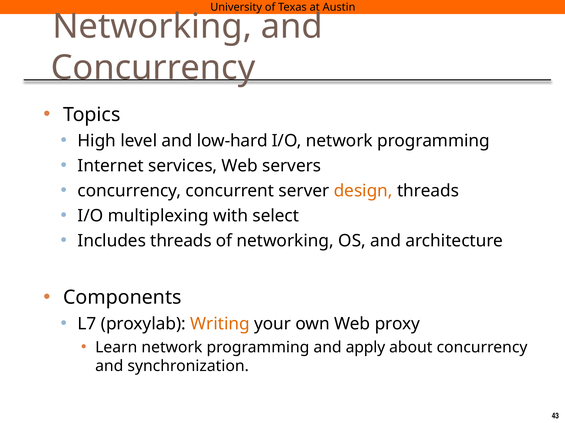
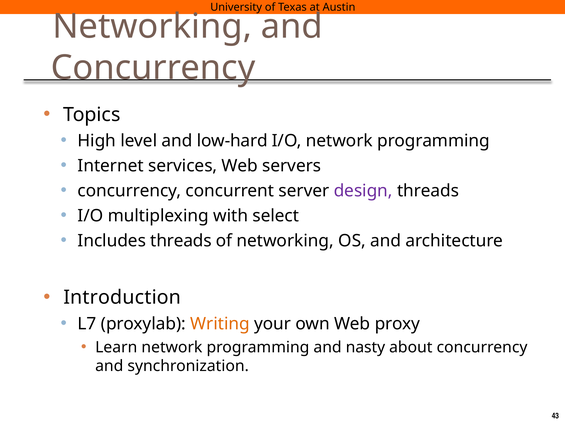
design colour: orange -> purple
Components: Components -> Introduction
apply: apply -> nasty
